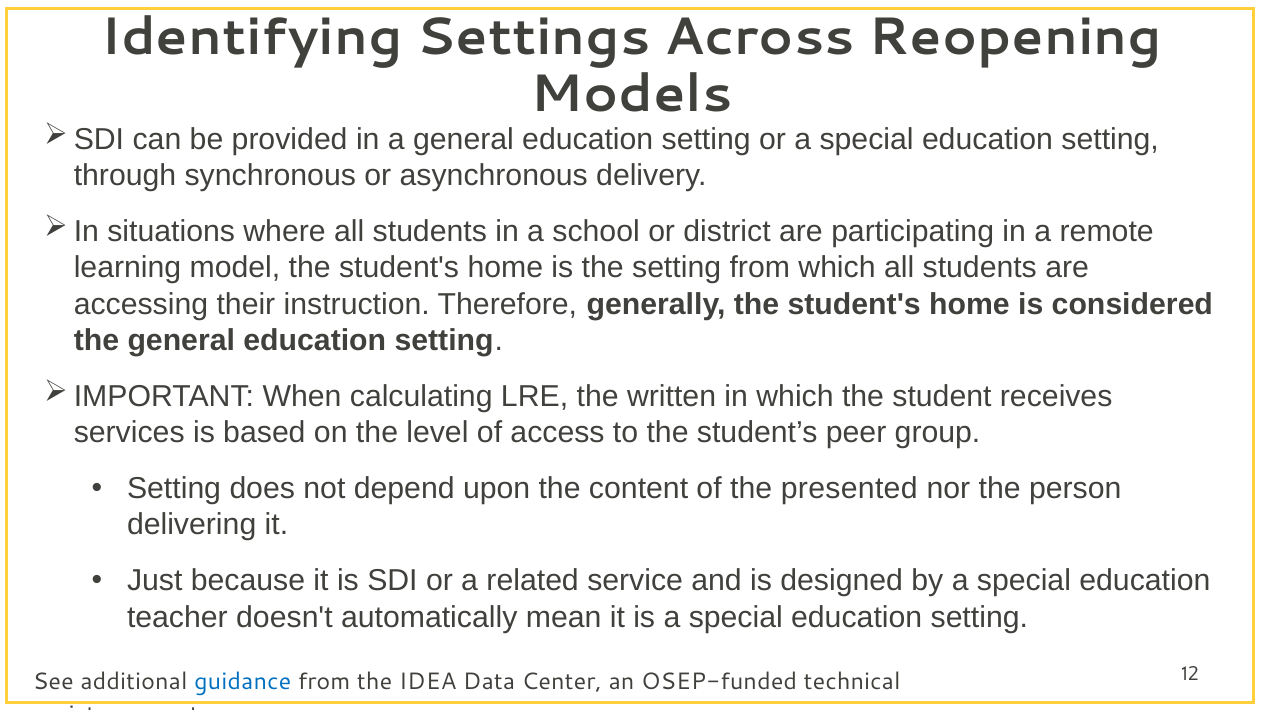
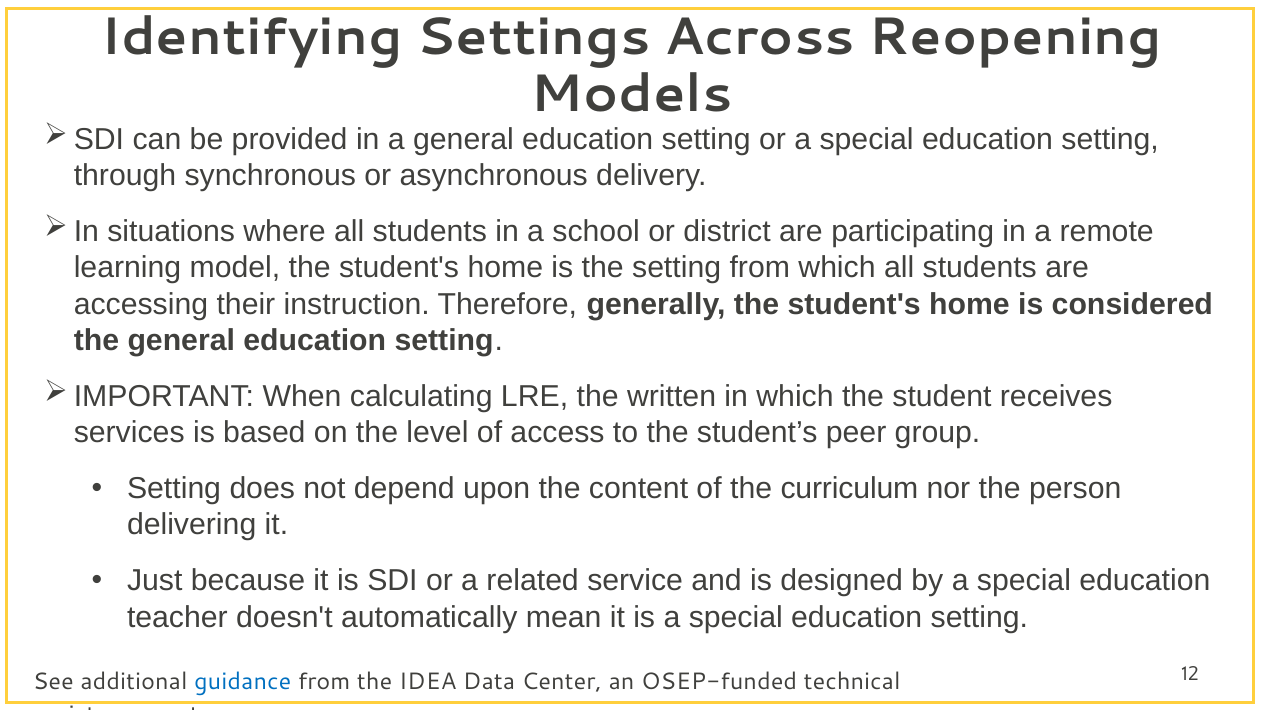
presented: presented -> curriculum
